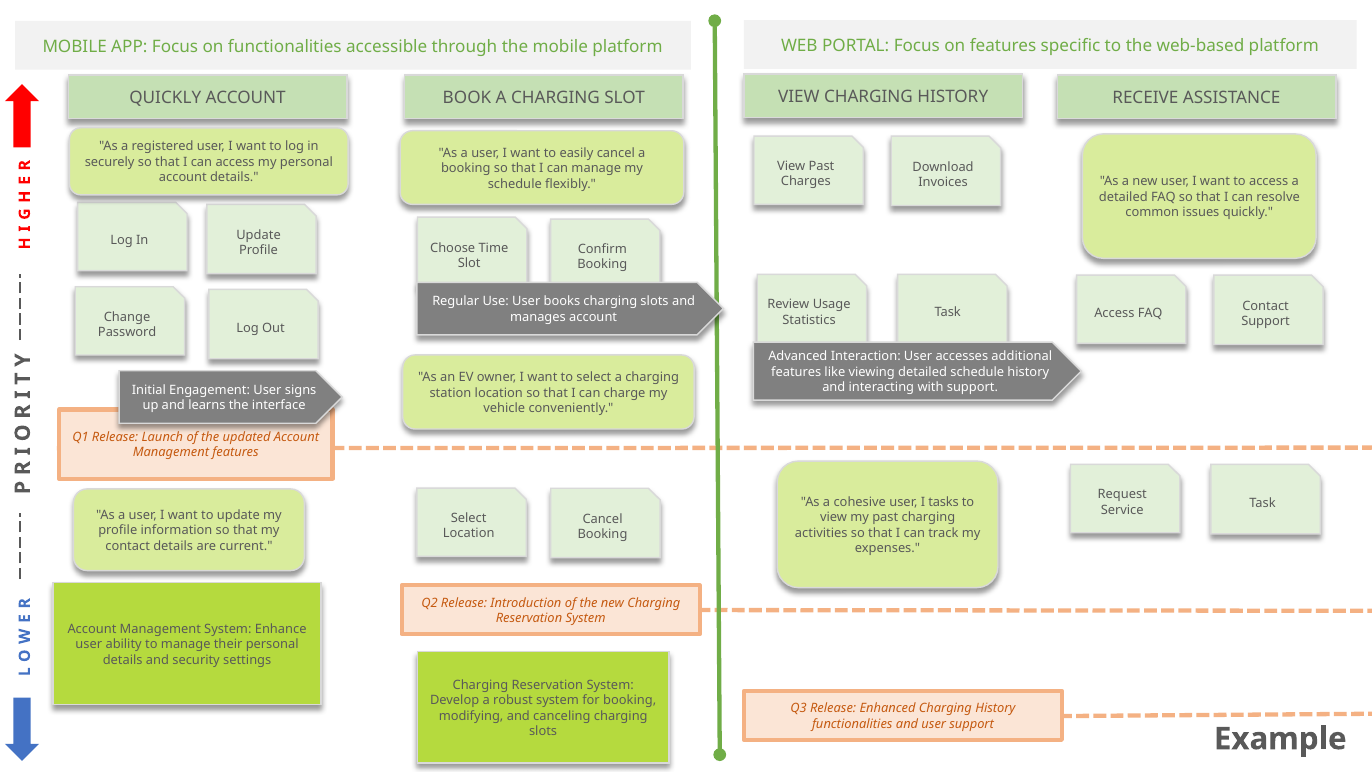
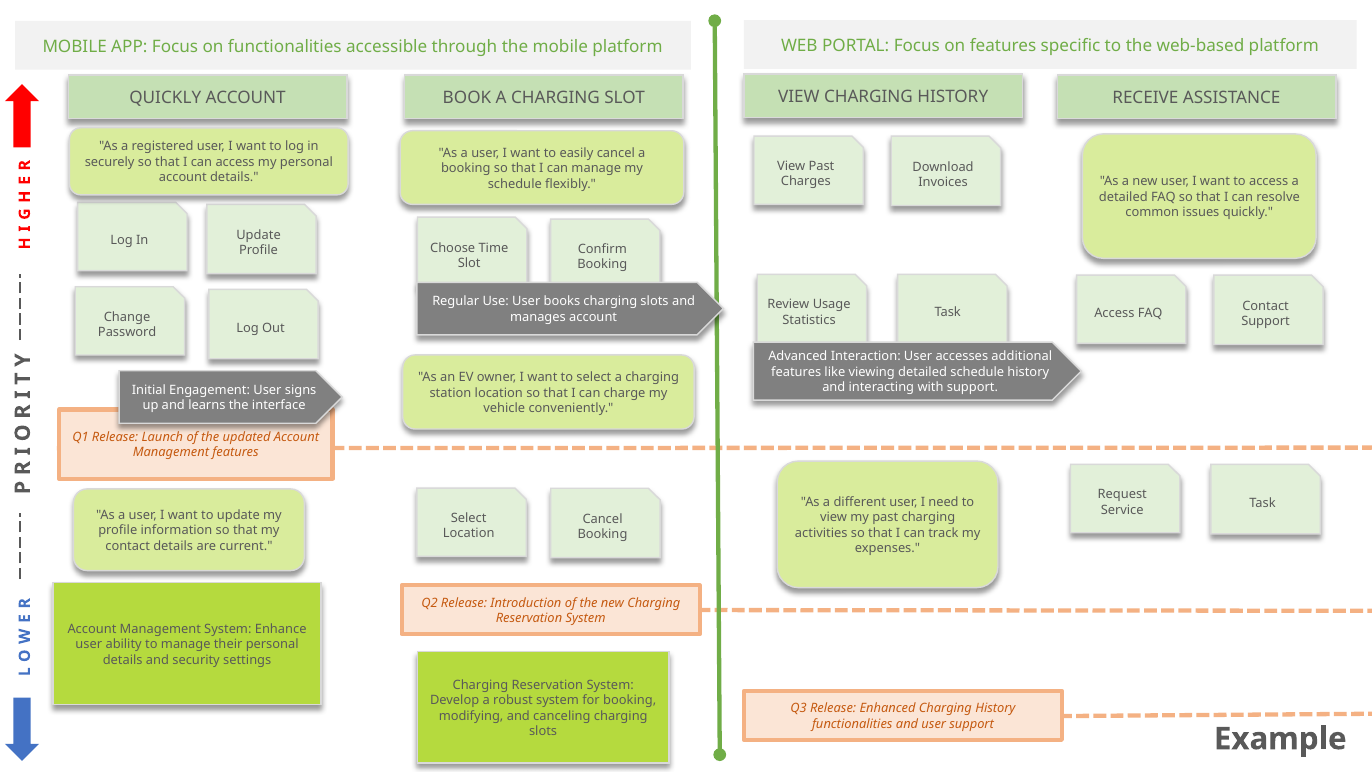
cohesive: cohesive -> different
tasks: tasks -> need
